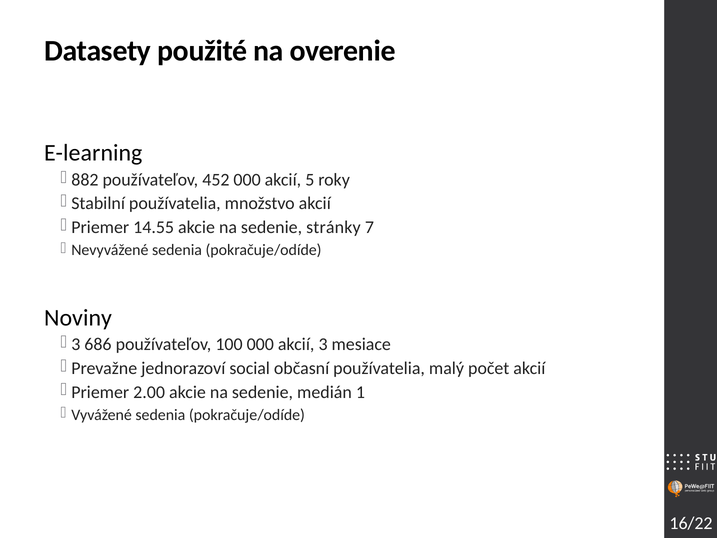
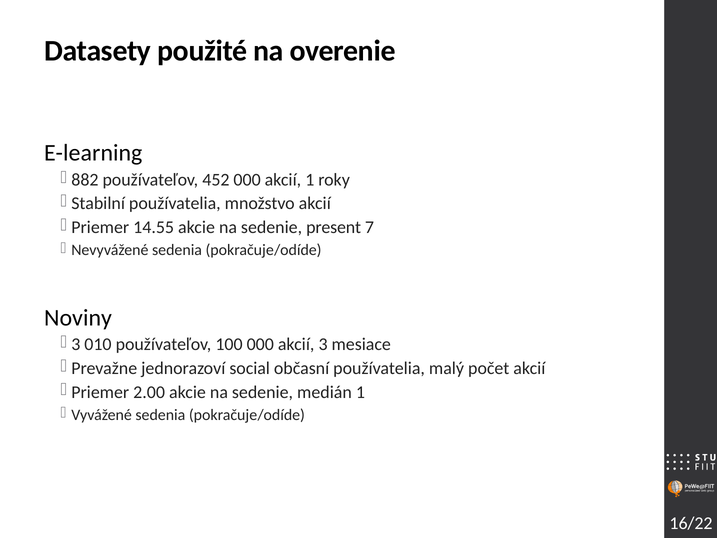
akcií 5: 5 -> 1
stránky: stránky -> present
686: 686 -> 010
